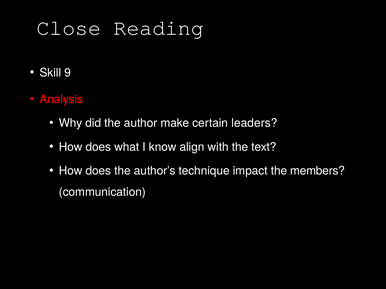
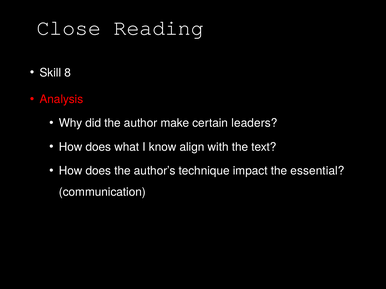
9: 9 -> 8
members: members -> essential
